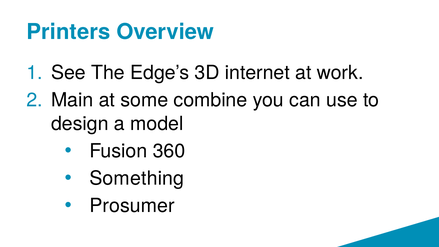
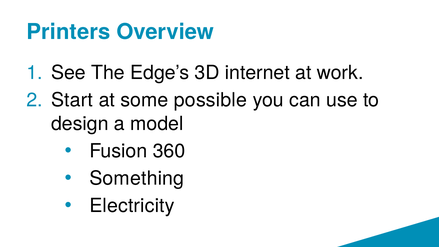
Main: Main -> Start
combine: combine -> possible
Prosumer: Prosumer -> Electricity
